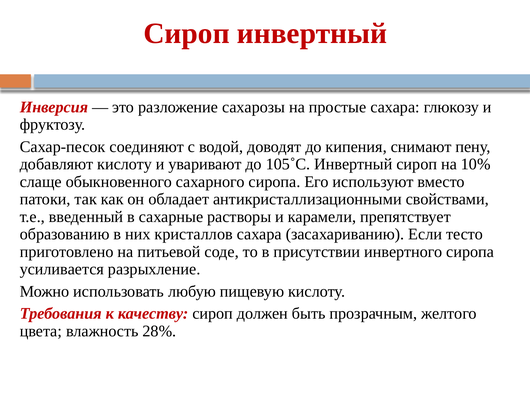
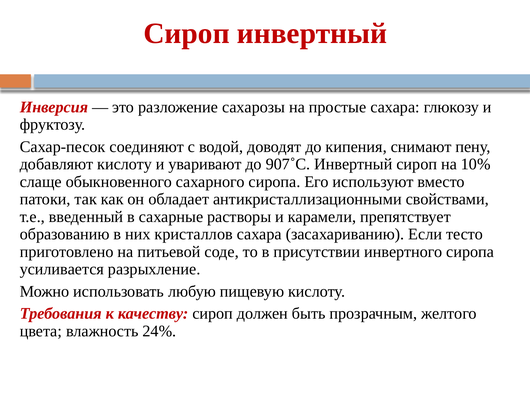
105˚С: 105˚С -> 907˚С
28%: 28% -> 24%
